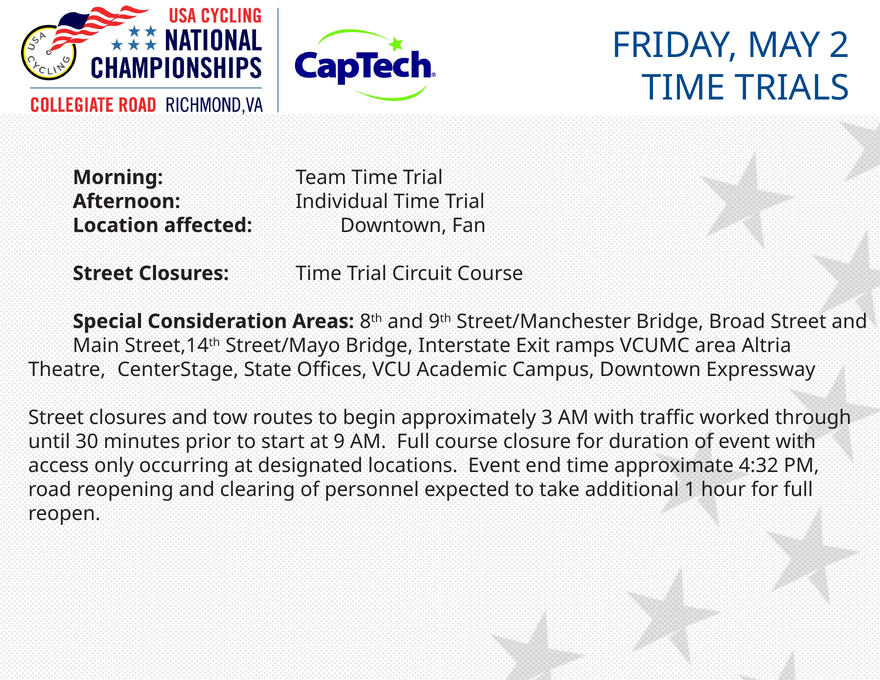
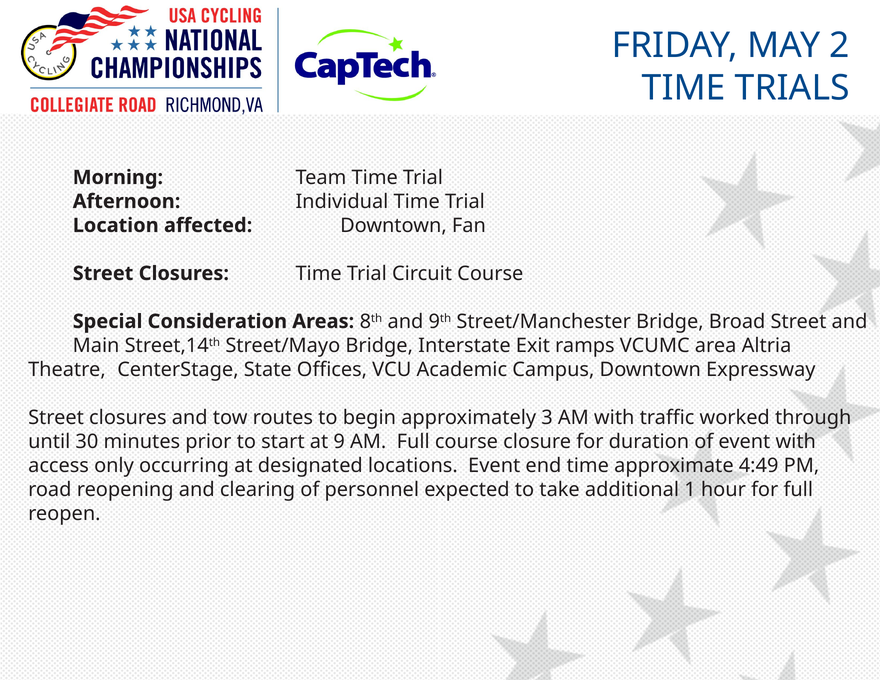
4:32: 4:32 -> 4:49
